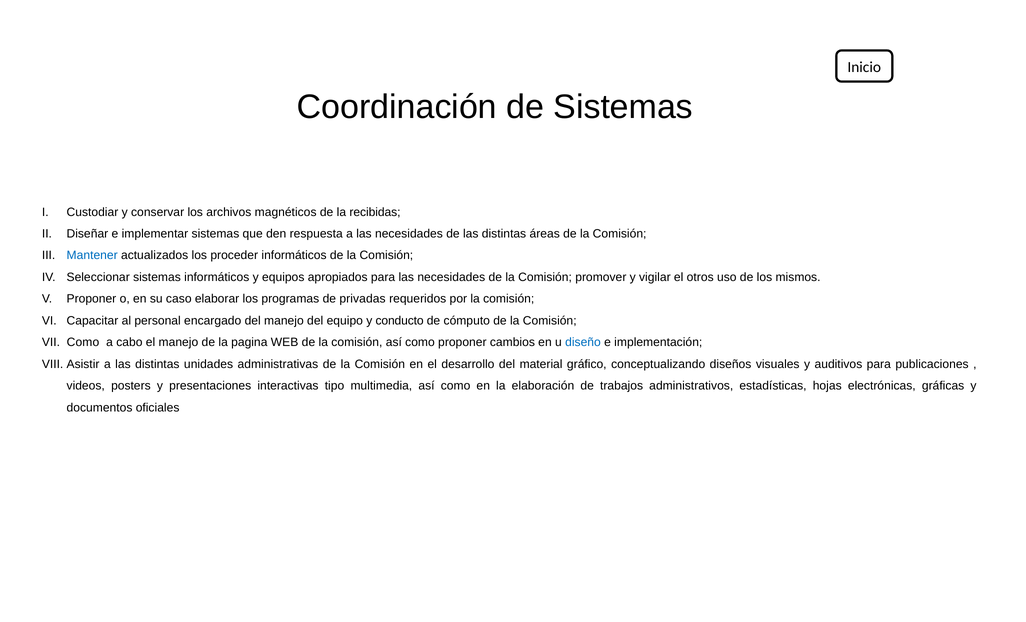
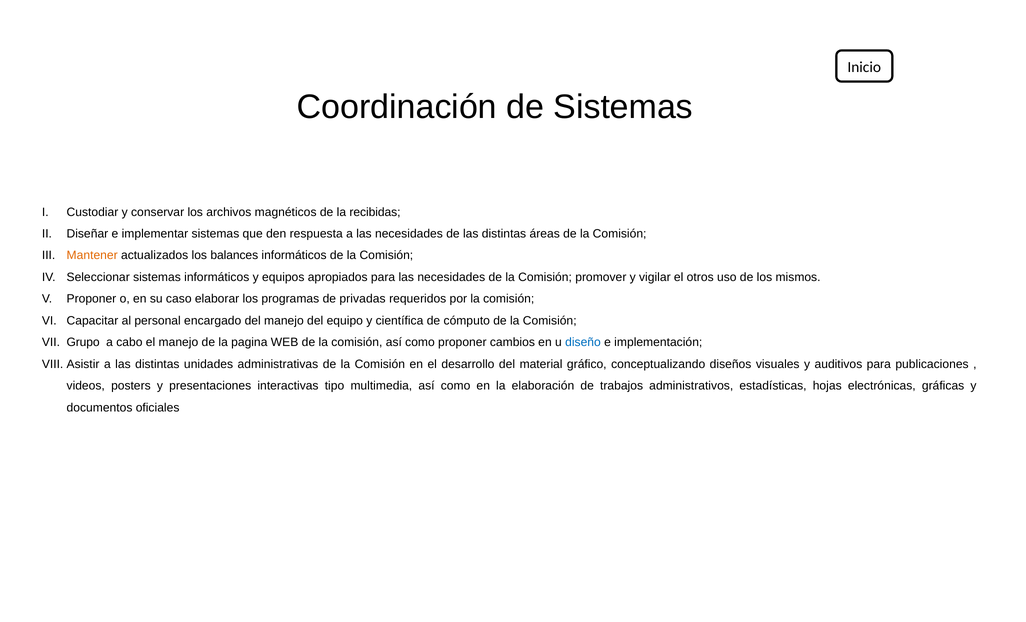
Mantener colour: blue -> orange
proceder: proceder -> balances
conducto: conducto -> científica
Como at (83, 342): Como -> Grupo
